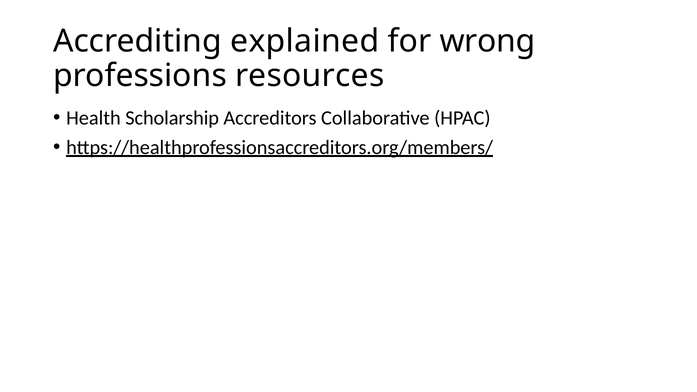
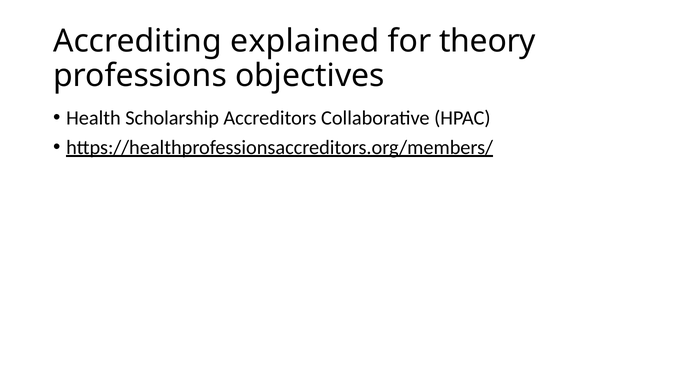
wrong: wrong -> theory
resources: resources -> objectives
